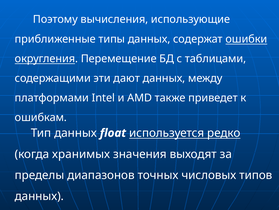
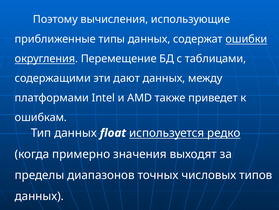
хранимых: хранимых -> примерно
